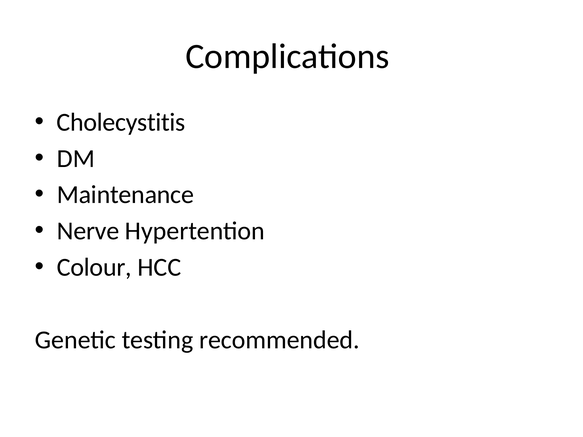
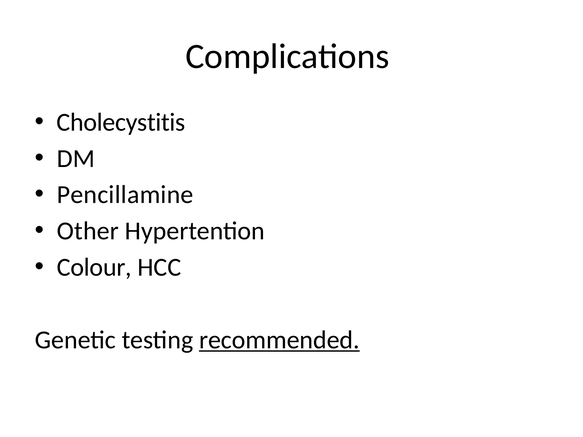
Maintenance: Maintenance -> Pencillamine
Nerve: Nerve -> Other
recommended underline: none -> present
